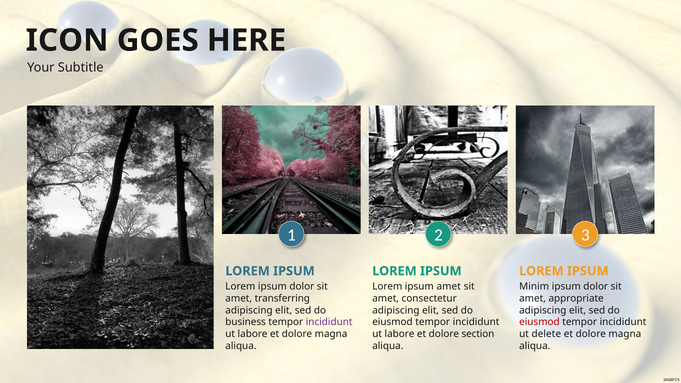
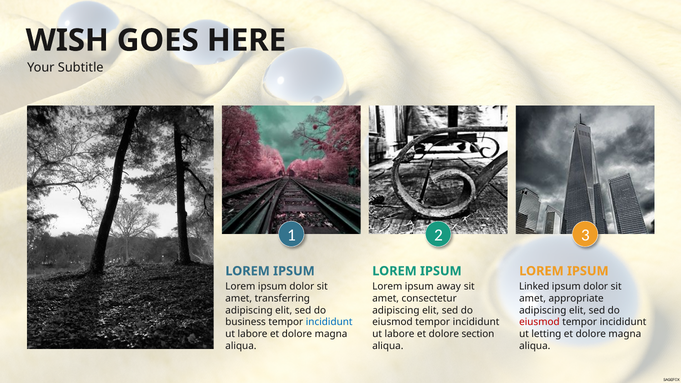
ICON: ICON -> WISH
ipsum amet: amet -> away
Minim: Minim -> Linked
incididunt at (329, 322) colour: purple -> blue
delete: delete -> letting
